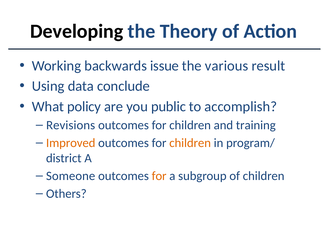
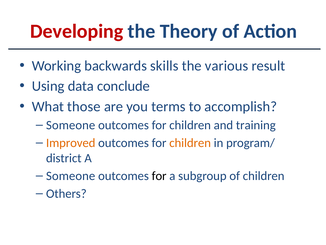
Developing colour: black -> red
issue: issue -> skills
policy: policy -> those
public: public -> terms
Revisions at (71, 125): Revisions -> Someone
for at (159, 176) colour: orange -> black
